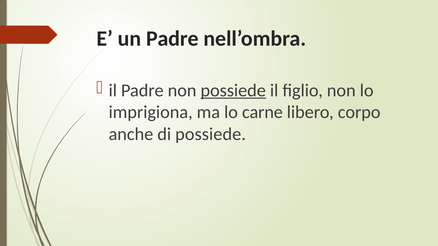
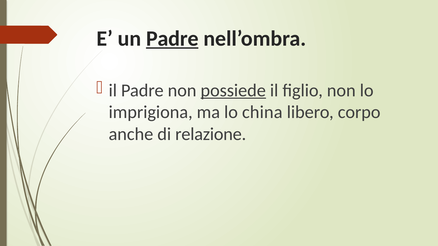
Padre at (172, 39) underline: none -> present
carne: carne -> china
di possiede: possiede -> relazione
